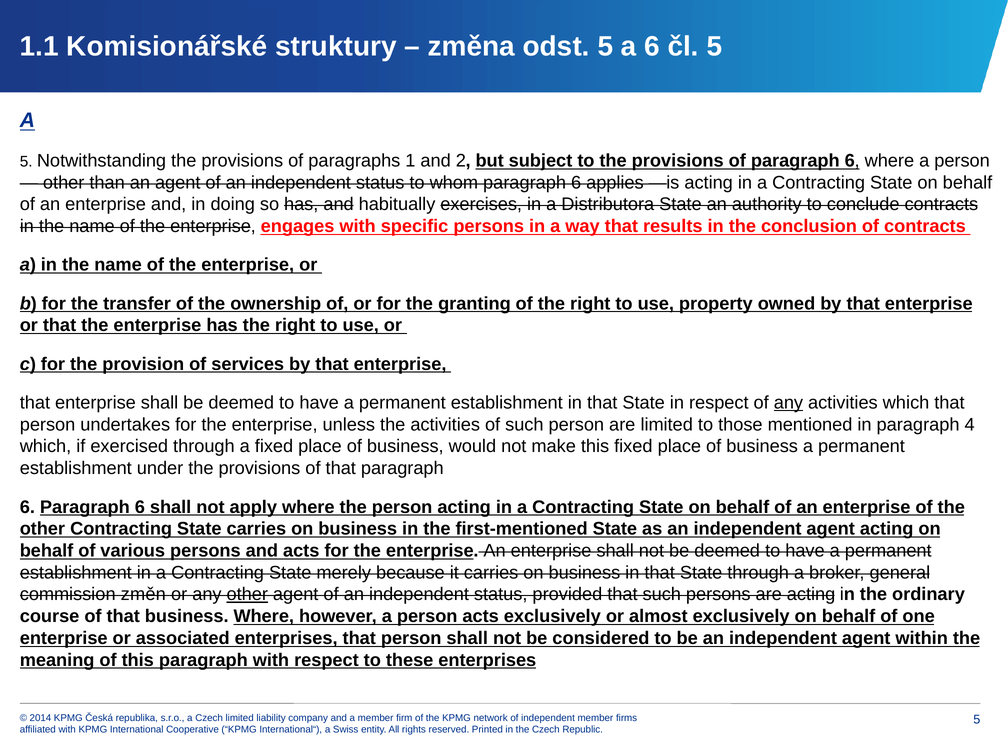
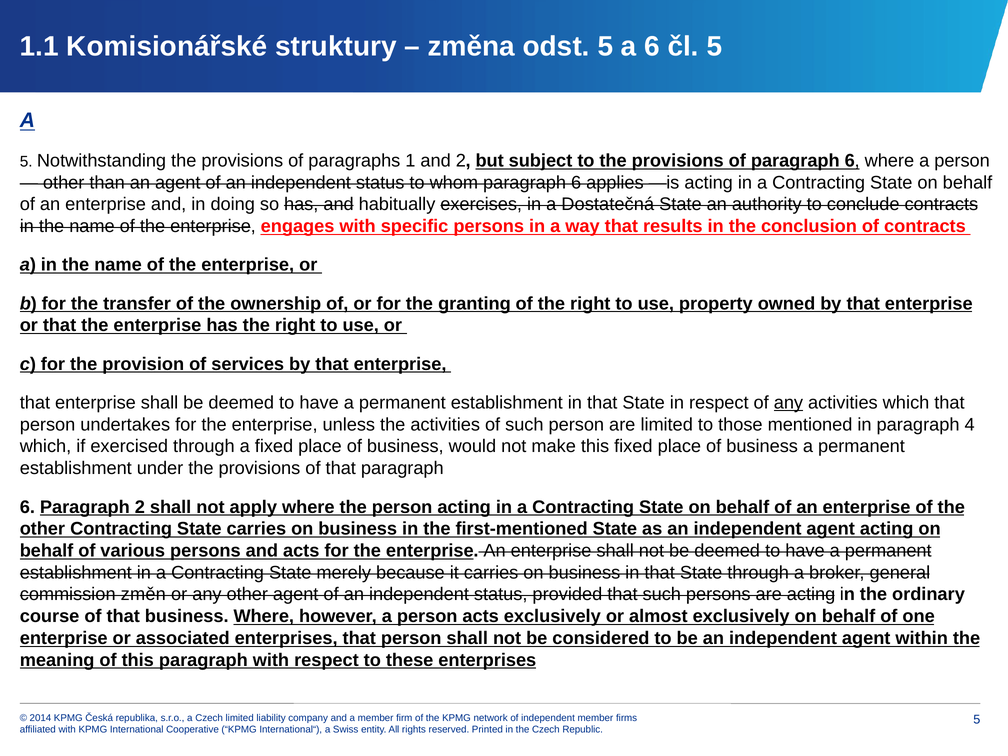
Distributora: Distributora -> Dostatečná
6 Paragraph 6: 6 -> 2
other at (247, 594) underline: present -> none
